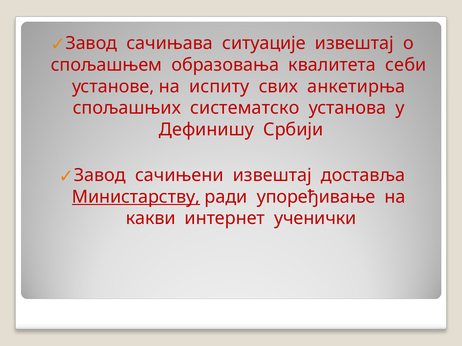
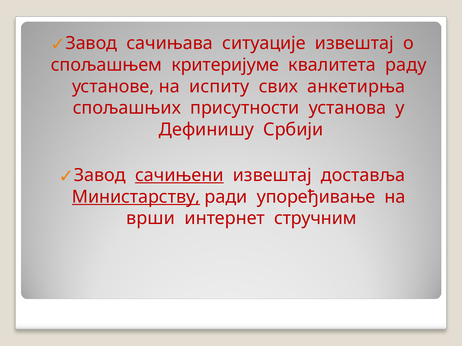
образовања: образовања -> критеријуме
себи: себи -> раду
систематско: систематско -> присутности
сачињени underline: none -> present
какви: какви -> врши
ученички: ученички -> стручним
